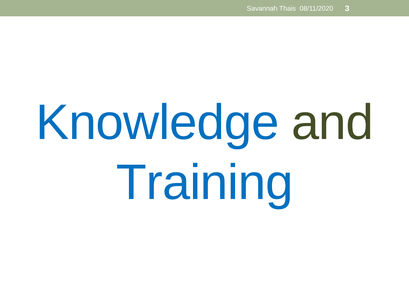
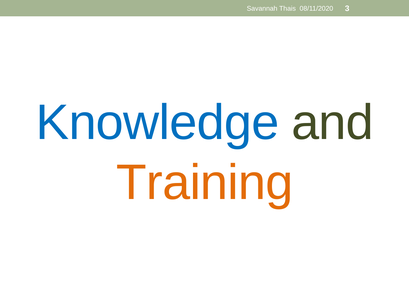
Training colour: blue -> orange
